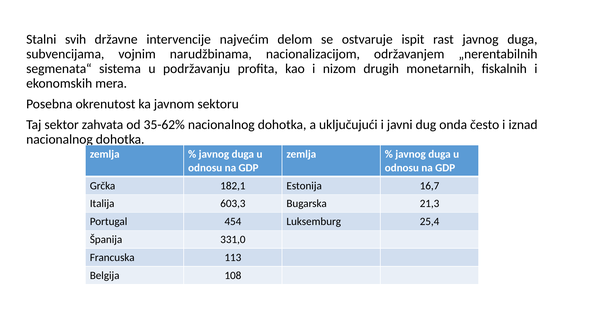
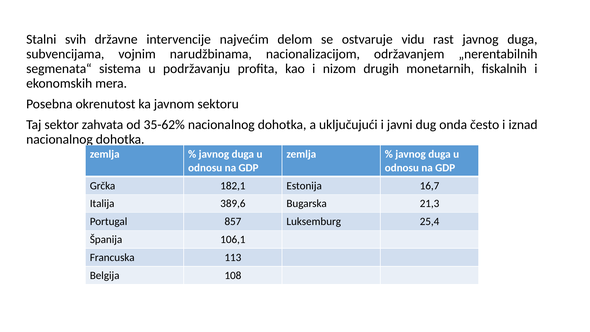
ispit: ispit -> vidu
603,3: 603,3 -> 389,6
454: 454 -> 857
331,0: 331,0 -> 106,1
